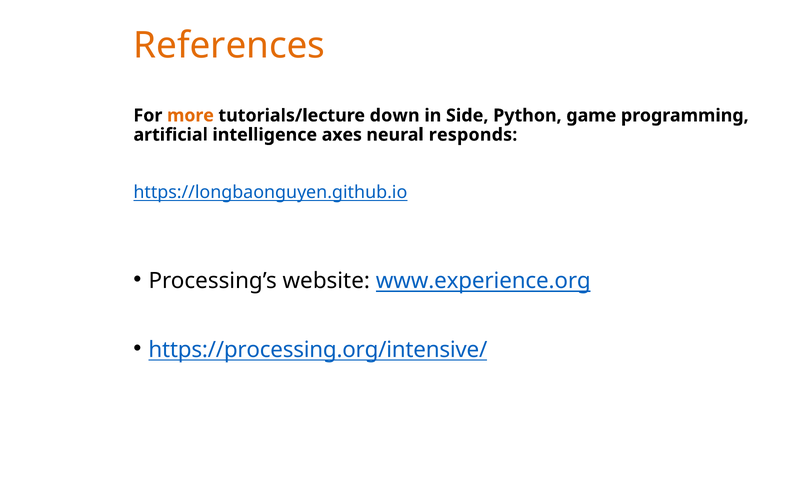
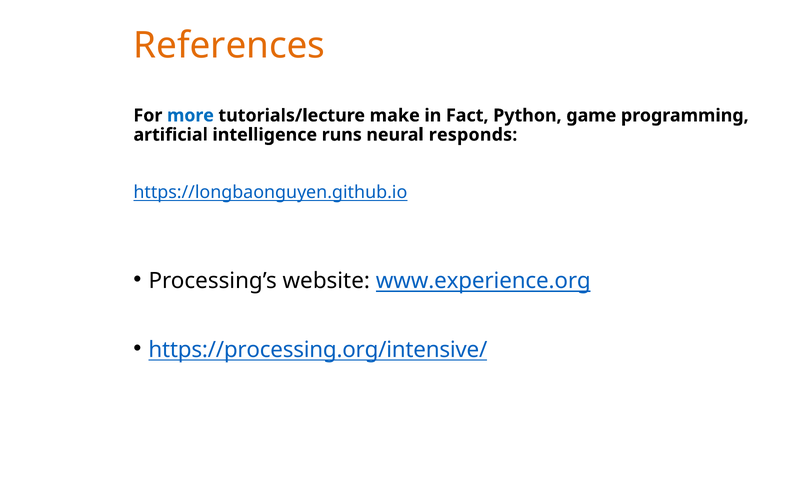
more colour: orange -> blue
down: down -> make
Side: Side -> Fact
axes: axes -> runs
